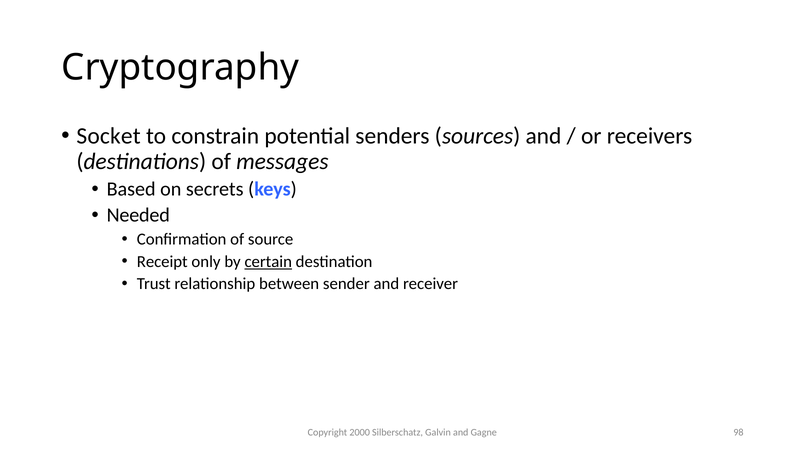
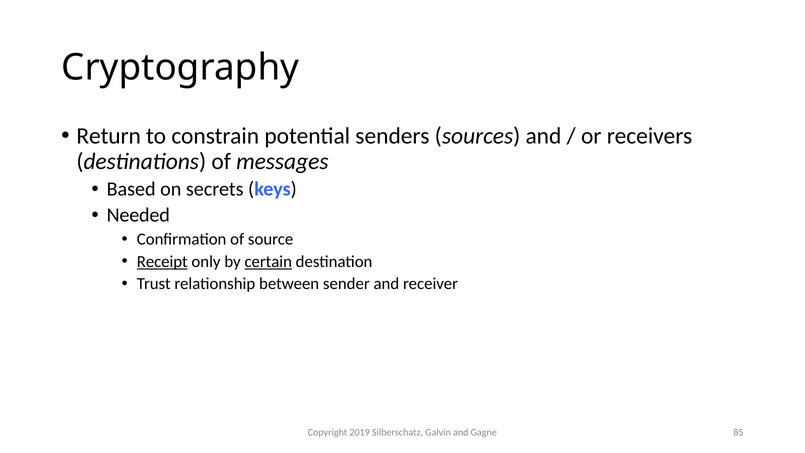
Socket: Socket -> Return
Receipt underline: none -> present
2000: 2000 -> 2019
98: 98 -> 85
